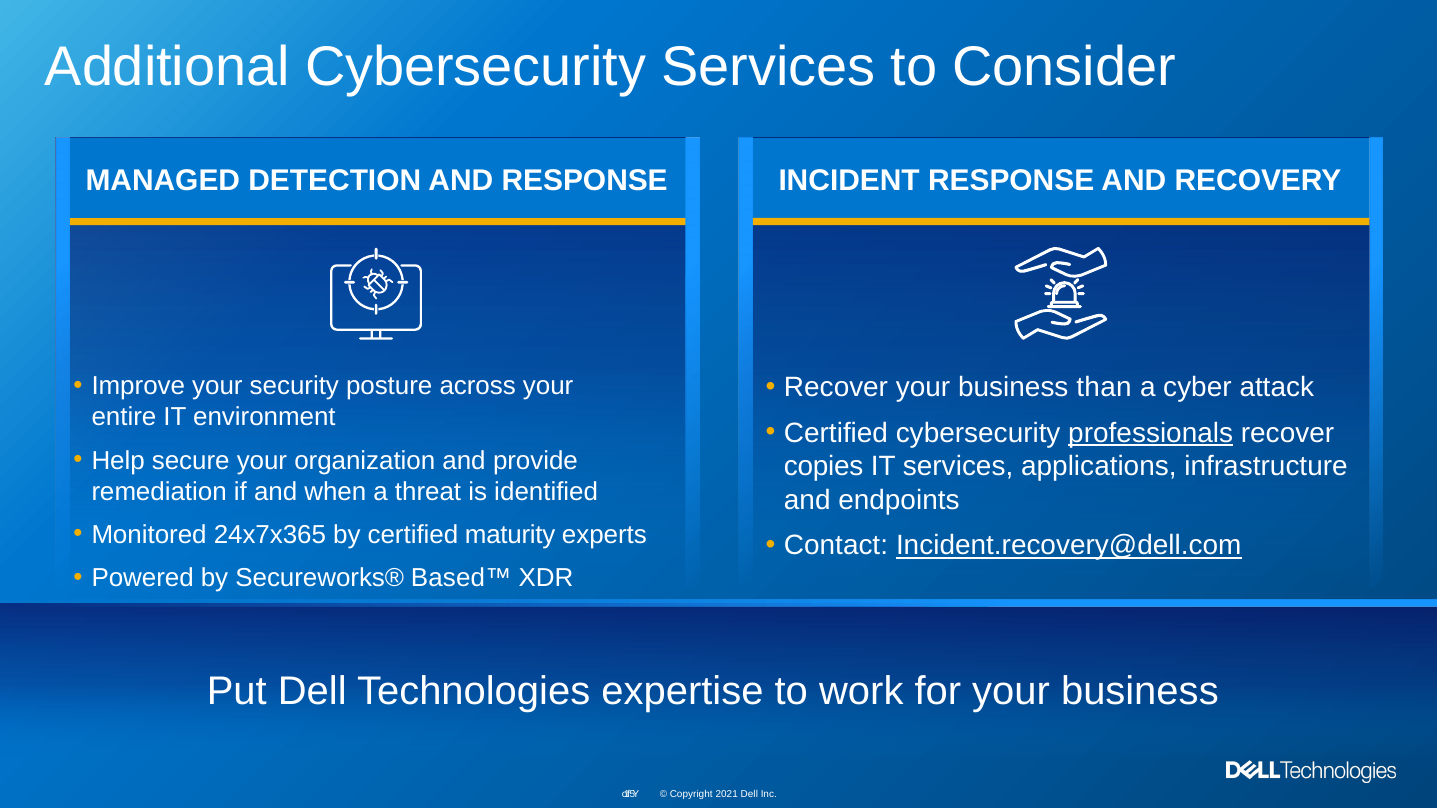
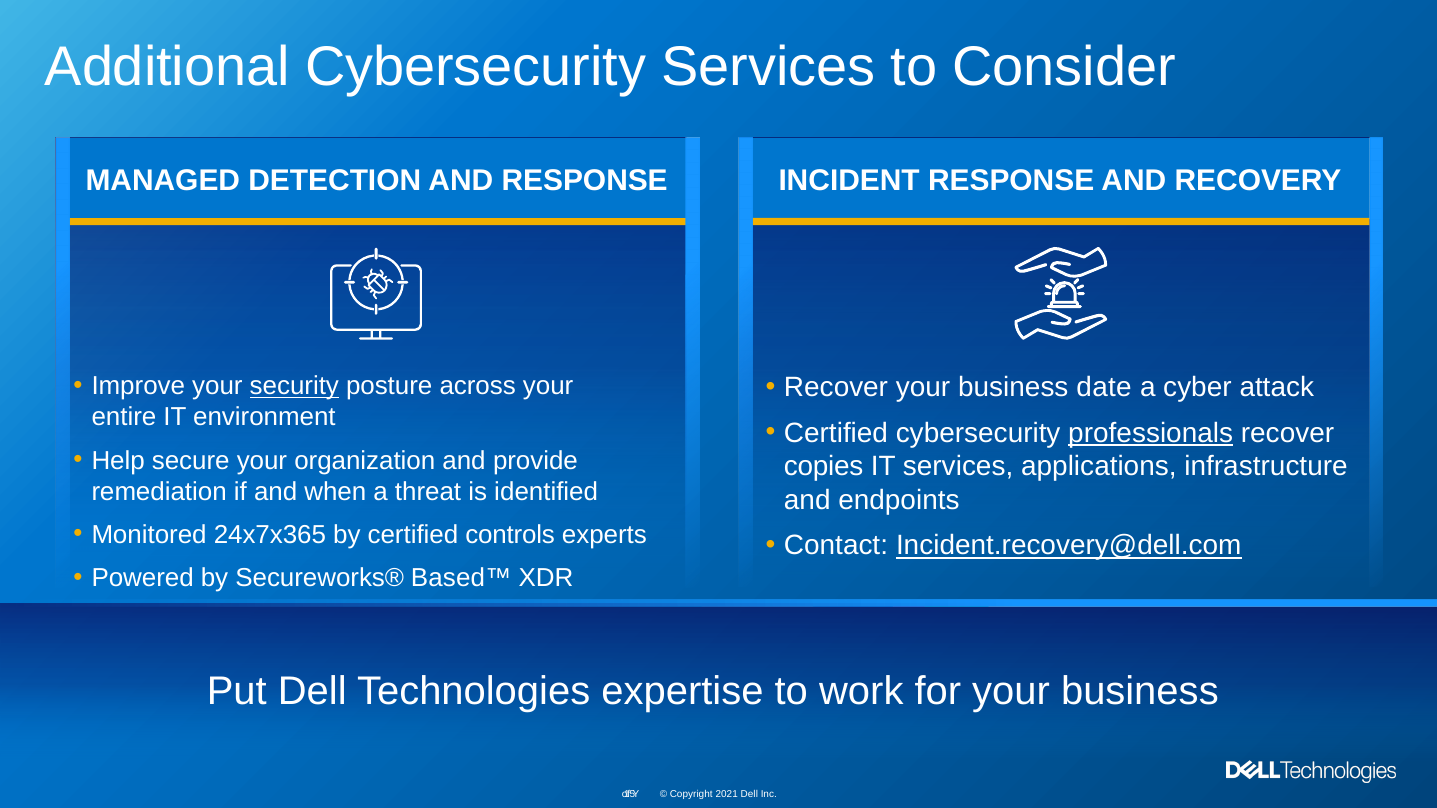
security underline: none -> present
than: than -> date
maturity: maturity -> controls
